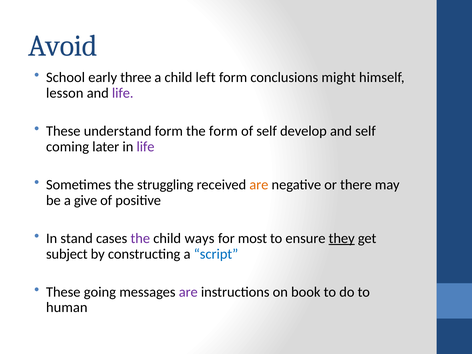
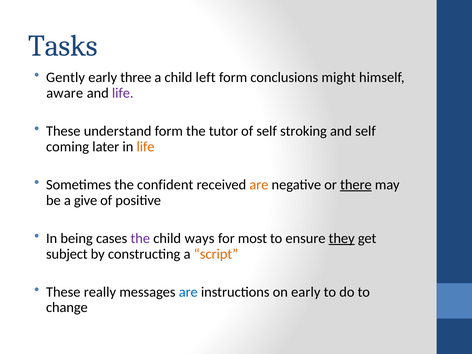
Avoid: Avoid -> Tasks
School: School -> Gently
lesson: lesson -> aware
the form: form -> tutor
develop: develop -> stroking
life at (146, 147) colour: purple -> orange
struggling: struggling -> confident
there underline: none -> present
stand: stand -> being
script colour: blue -> orange
going: going -> really
are at (188, 292) colour: purple -> blue
on book: book -> early
human: human -> change
